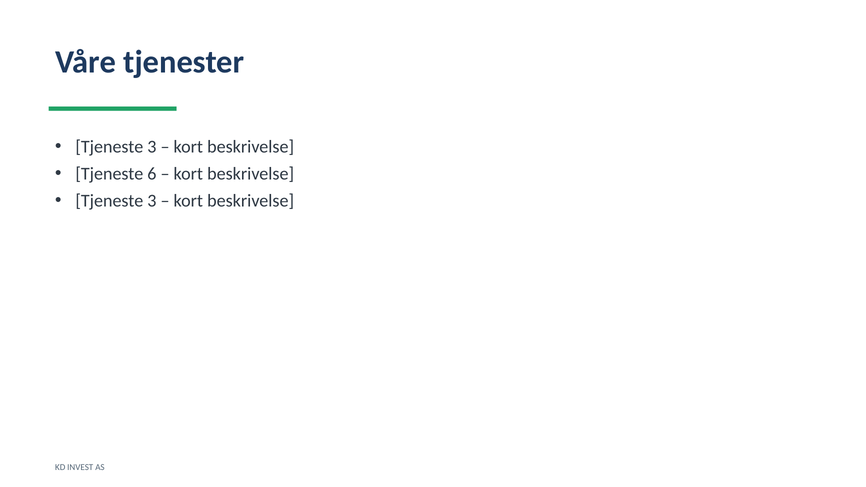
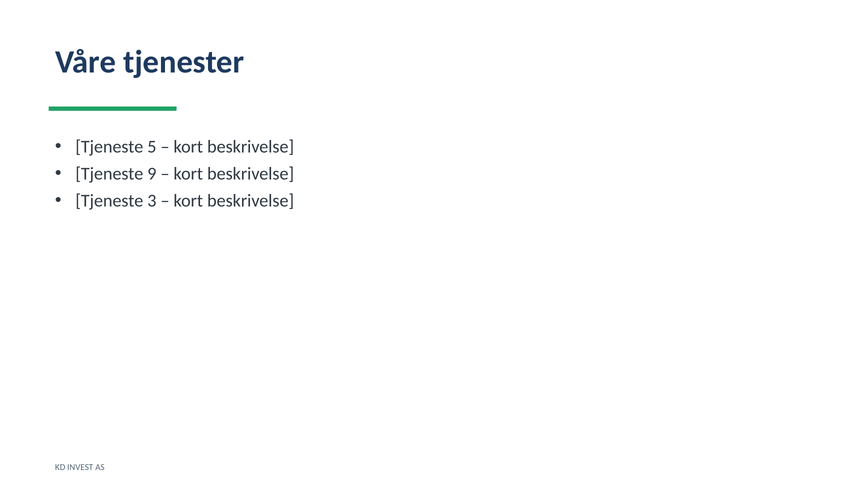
3 at (152, 147): 3 -> 5
6: 6 -> 9
